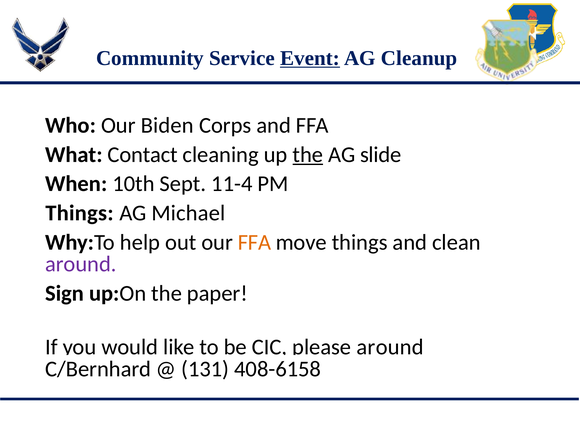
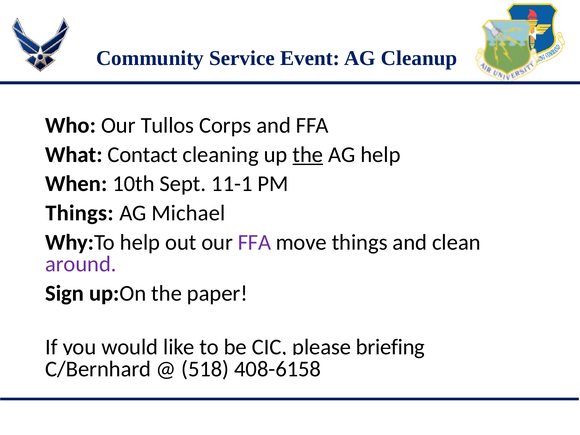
Event underline: present -> none
Biden: Biden -> Tullos
AG slide: slide -> help
11-4: 11-4 -> 11-1
FFA at (254, 242) colour: orange -> purple
around at (390, 347): around -> briefing
131: 131 -> 518
